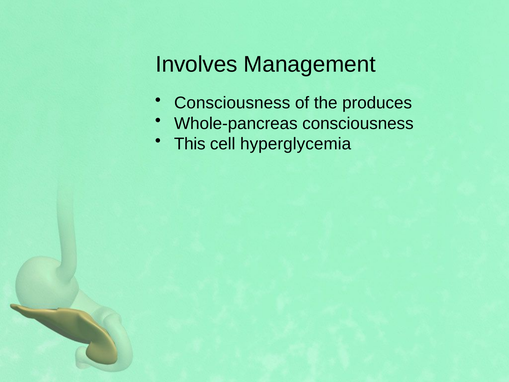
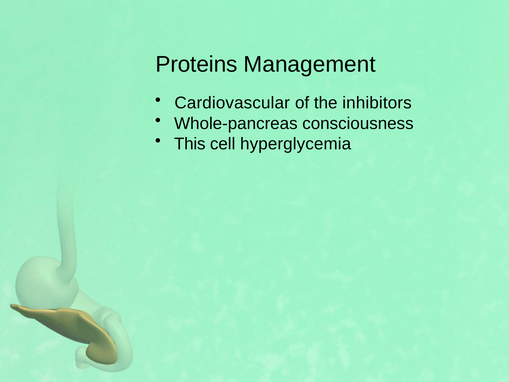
Involves: Involves -> Proteins
Consciousness at (232, 103): Consciousness -> Cardiovascular
produces: produces -> inhibitors
